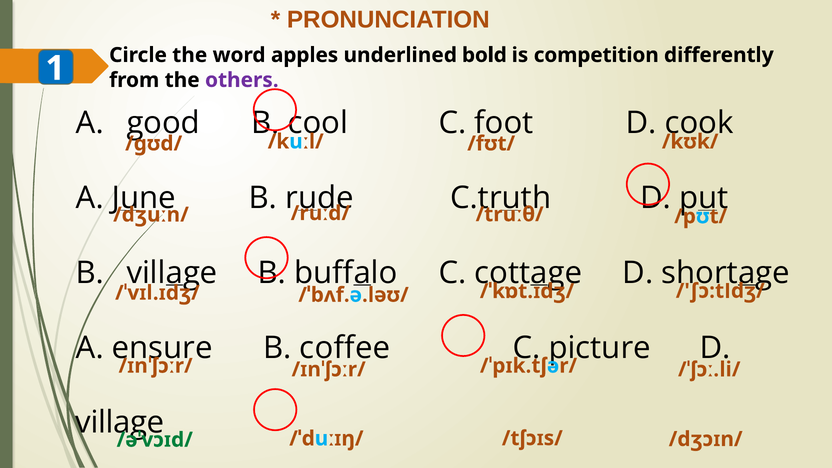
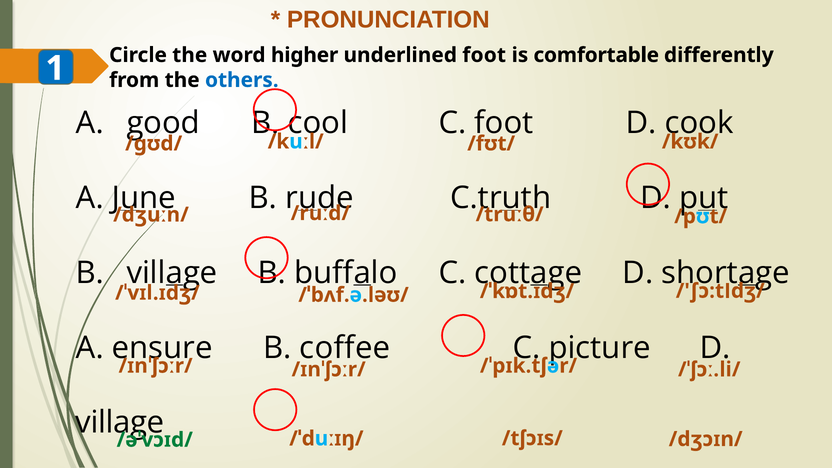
apples: apples -> higher
underlined bold: bold -> foot
competition: competition -> comfortable
others colour: purple -> blue
